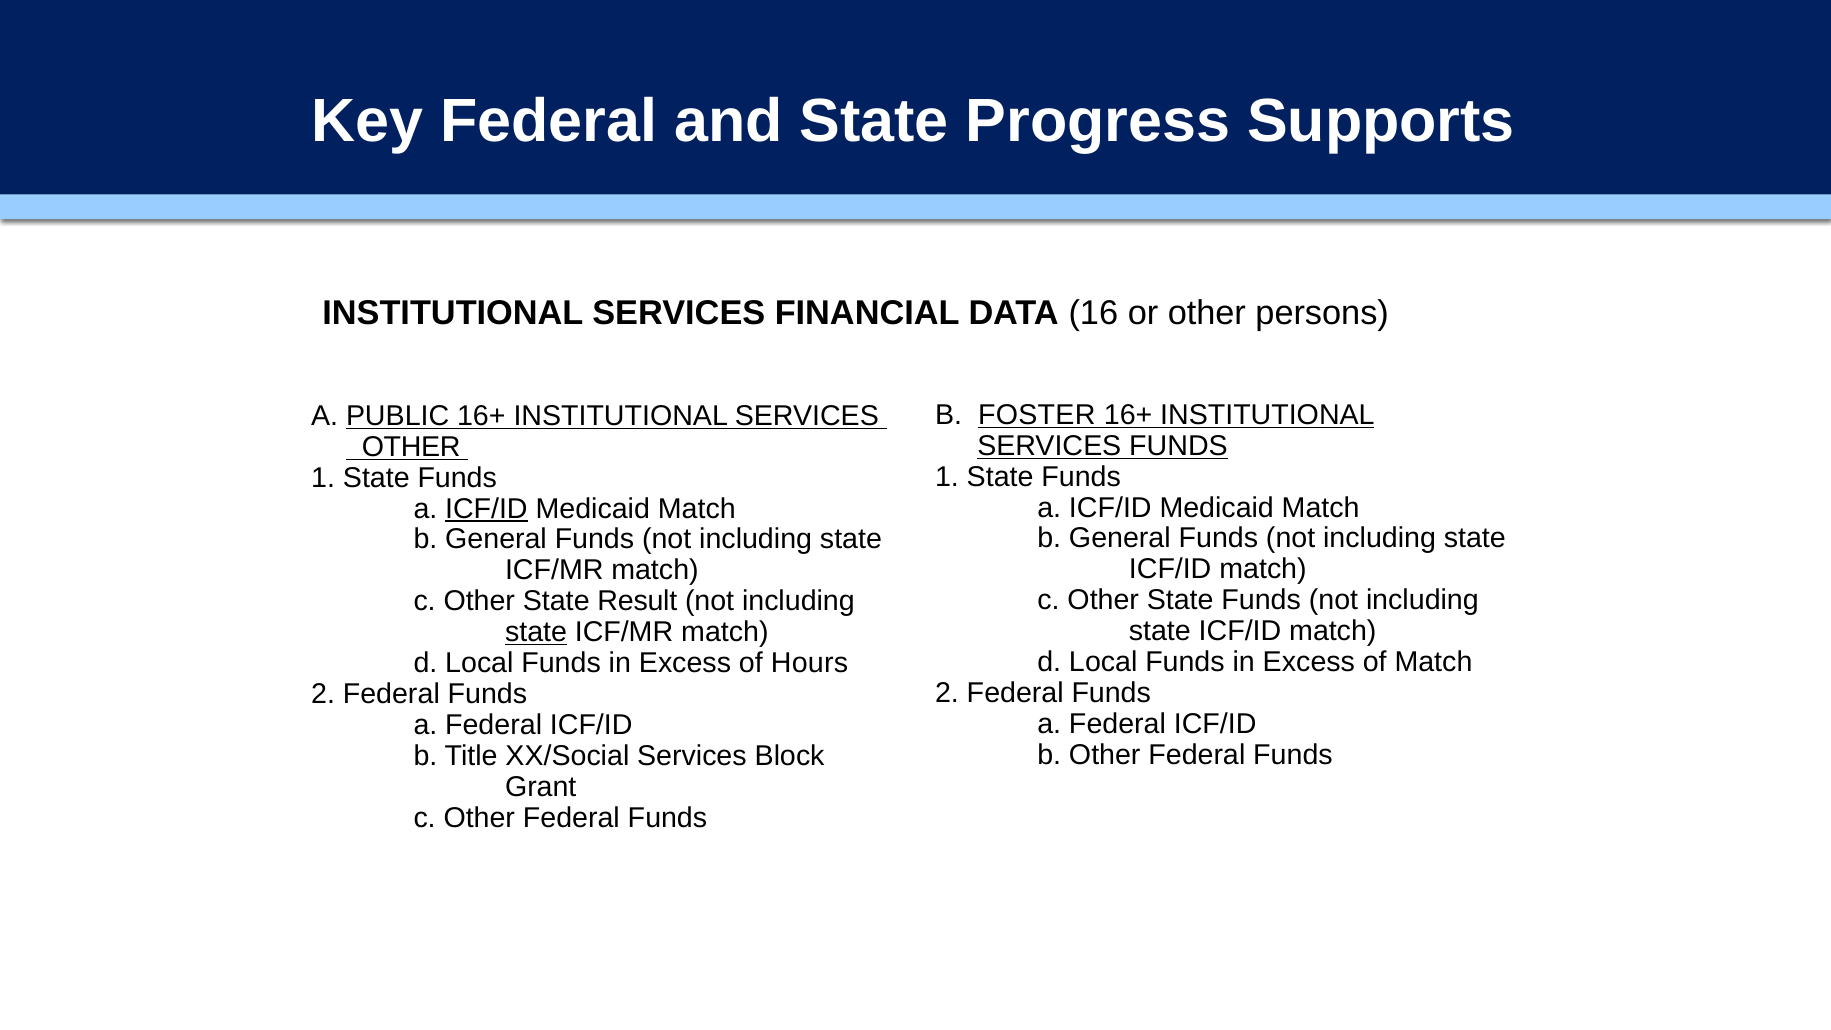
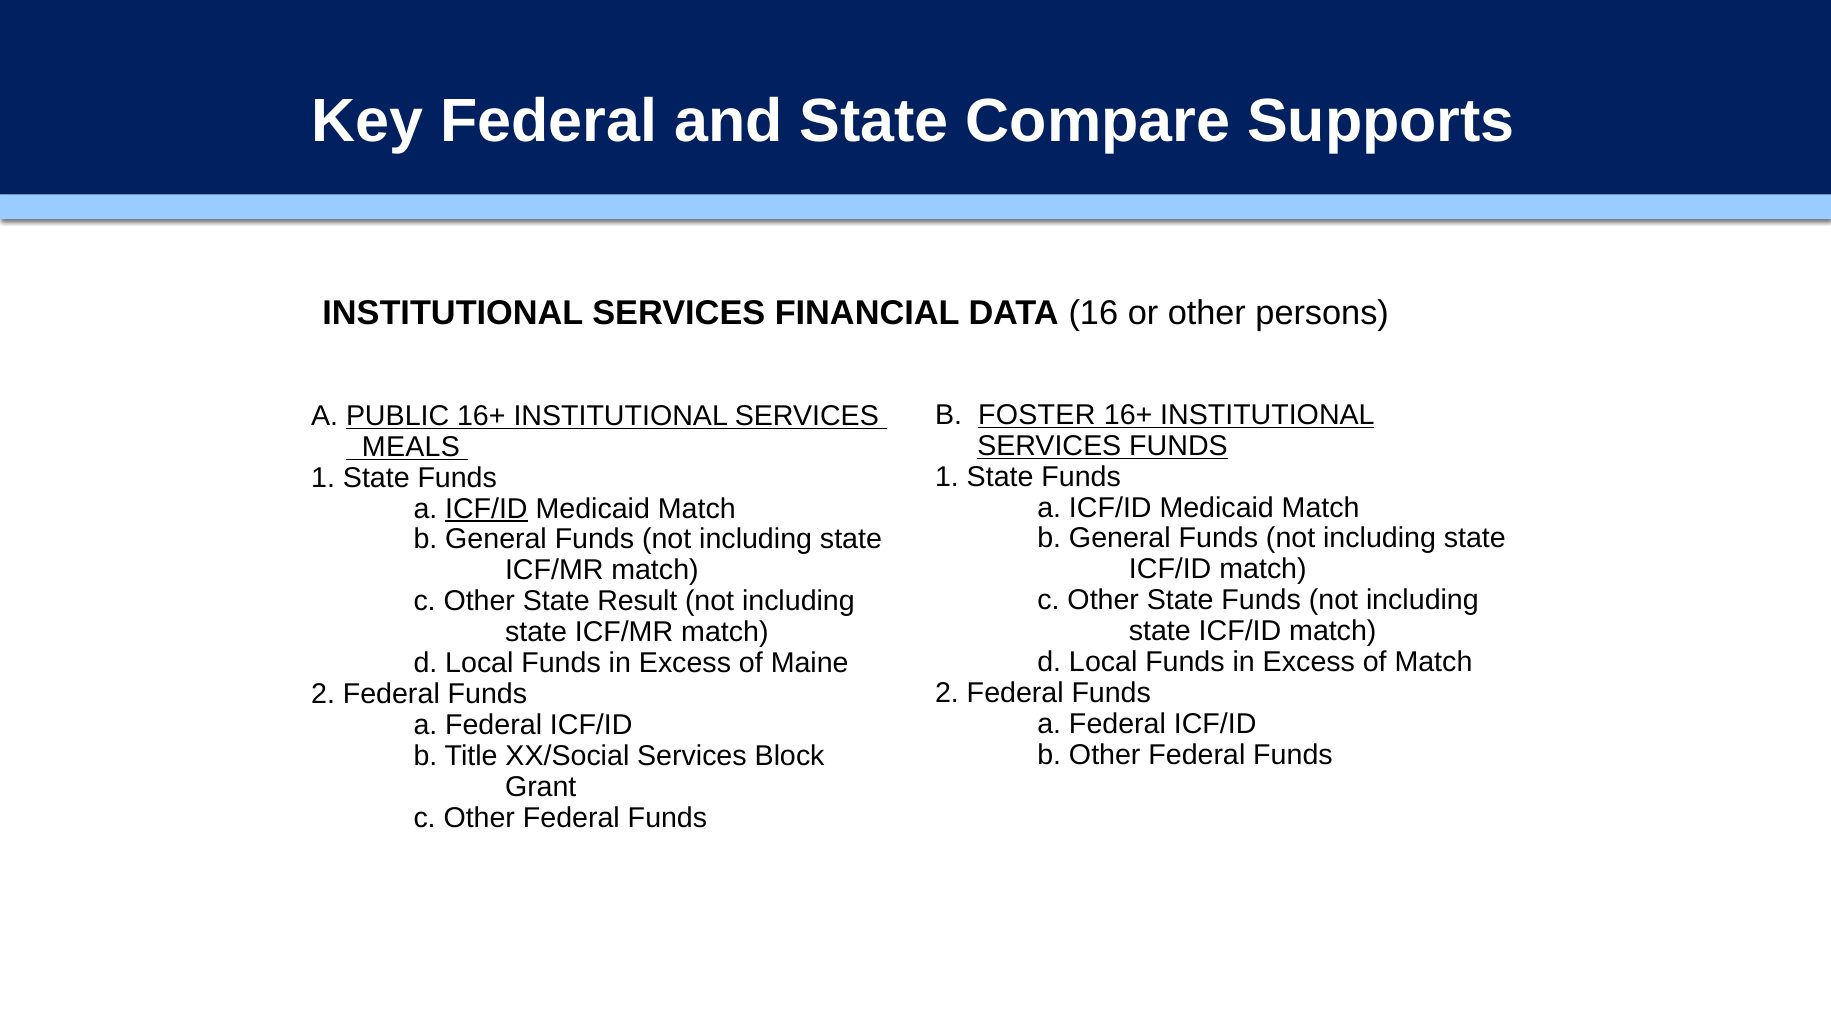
Progress: Progress -> Compare
OTHER at (411, 447): OTHER -> MEALS
state at (536, 632) underline: present -> none
Hours: Hours -> Maine
